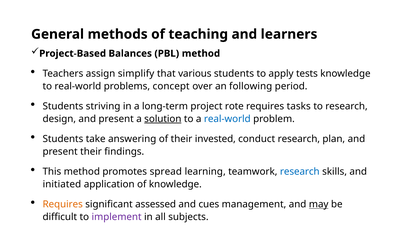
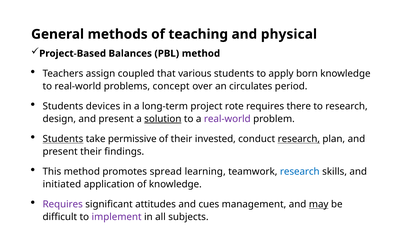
learners: learners -> physical
simplify: simplify -> coupled
tests: tests -> born
following: following -> circulates
striving: striving -> devices
tasks: tasks -> there
real-world at (227, 119) colour: blue -> purple
Students at (63, 139) underline: none -> present
answering: answering -> permissive
research at (299, 139) underline: none -> present
Requires at (63, 205) colour: orange -> purple
assessed: assessed -> attitudes
